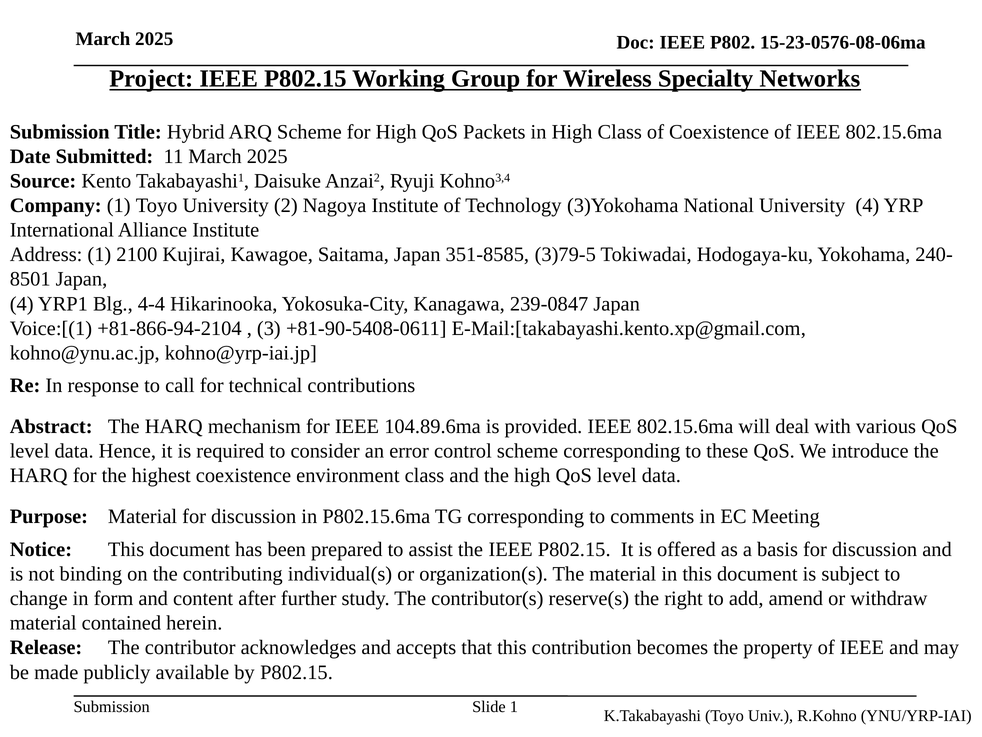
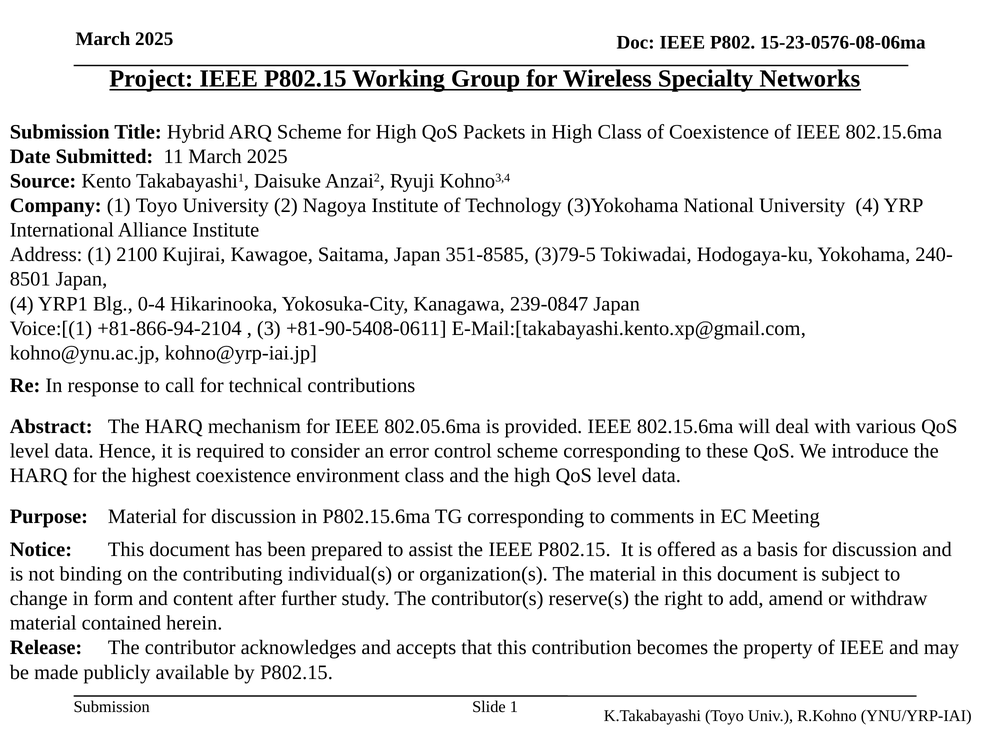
4-4: 4-4 -> 0-4
104.89.6ma: 104.89.6ma -> 802.05.6ma
